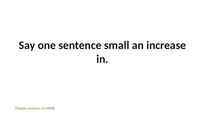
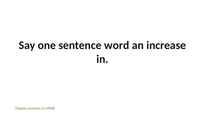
small: small -> word
